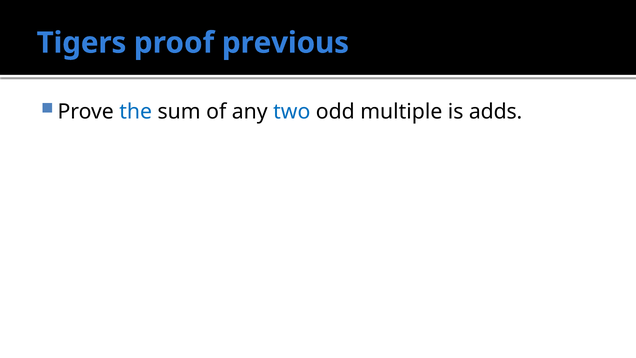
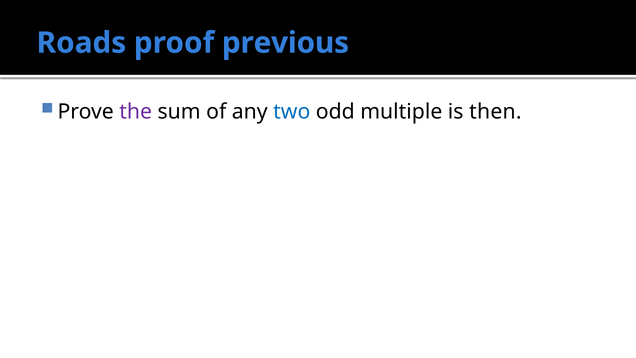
Tigers: Tigers -> Roads
the colour: blue -> purple
adds: adds -> then
